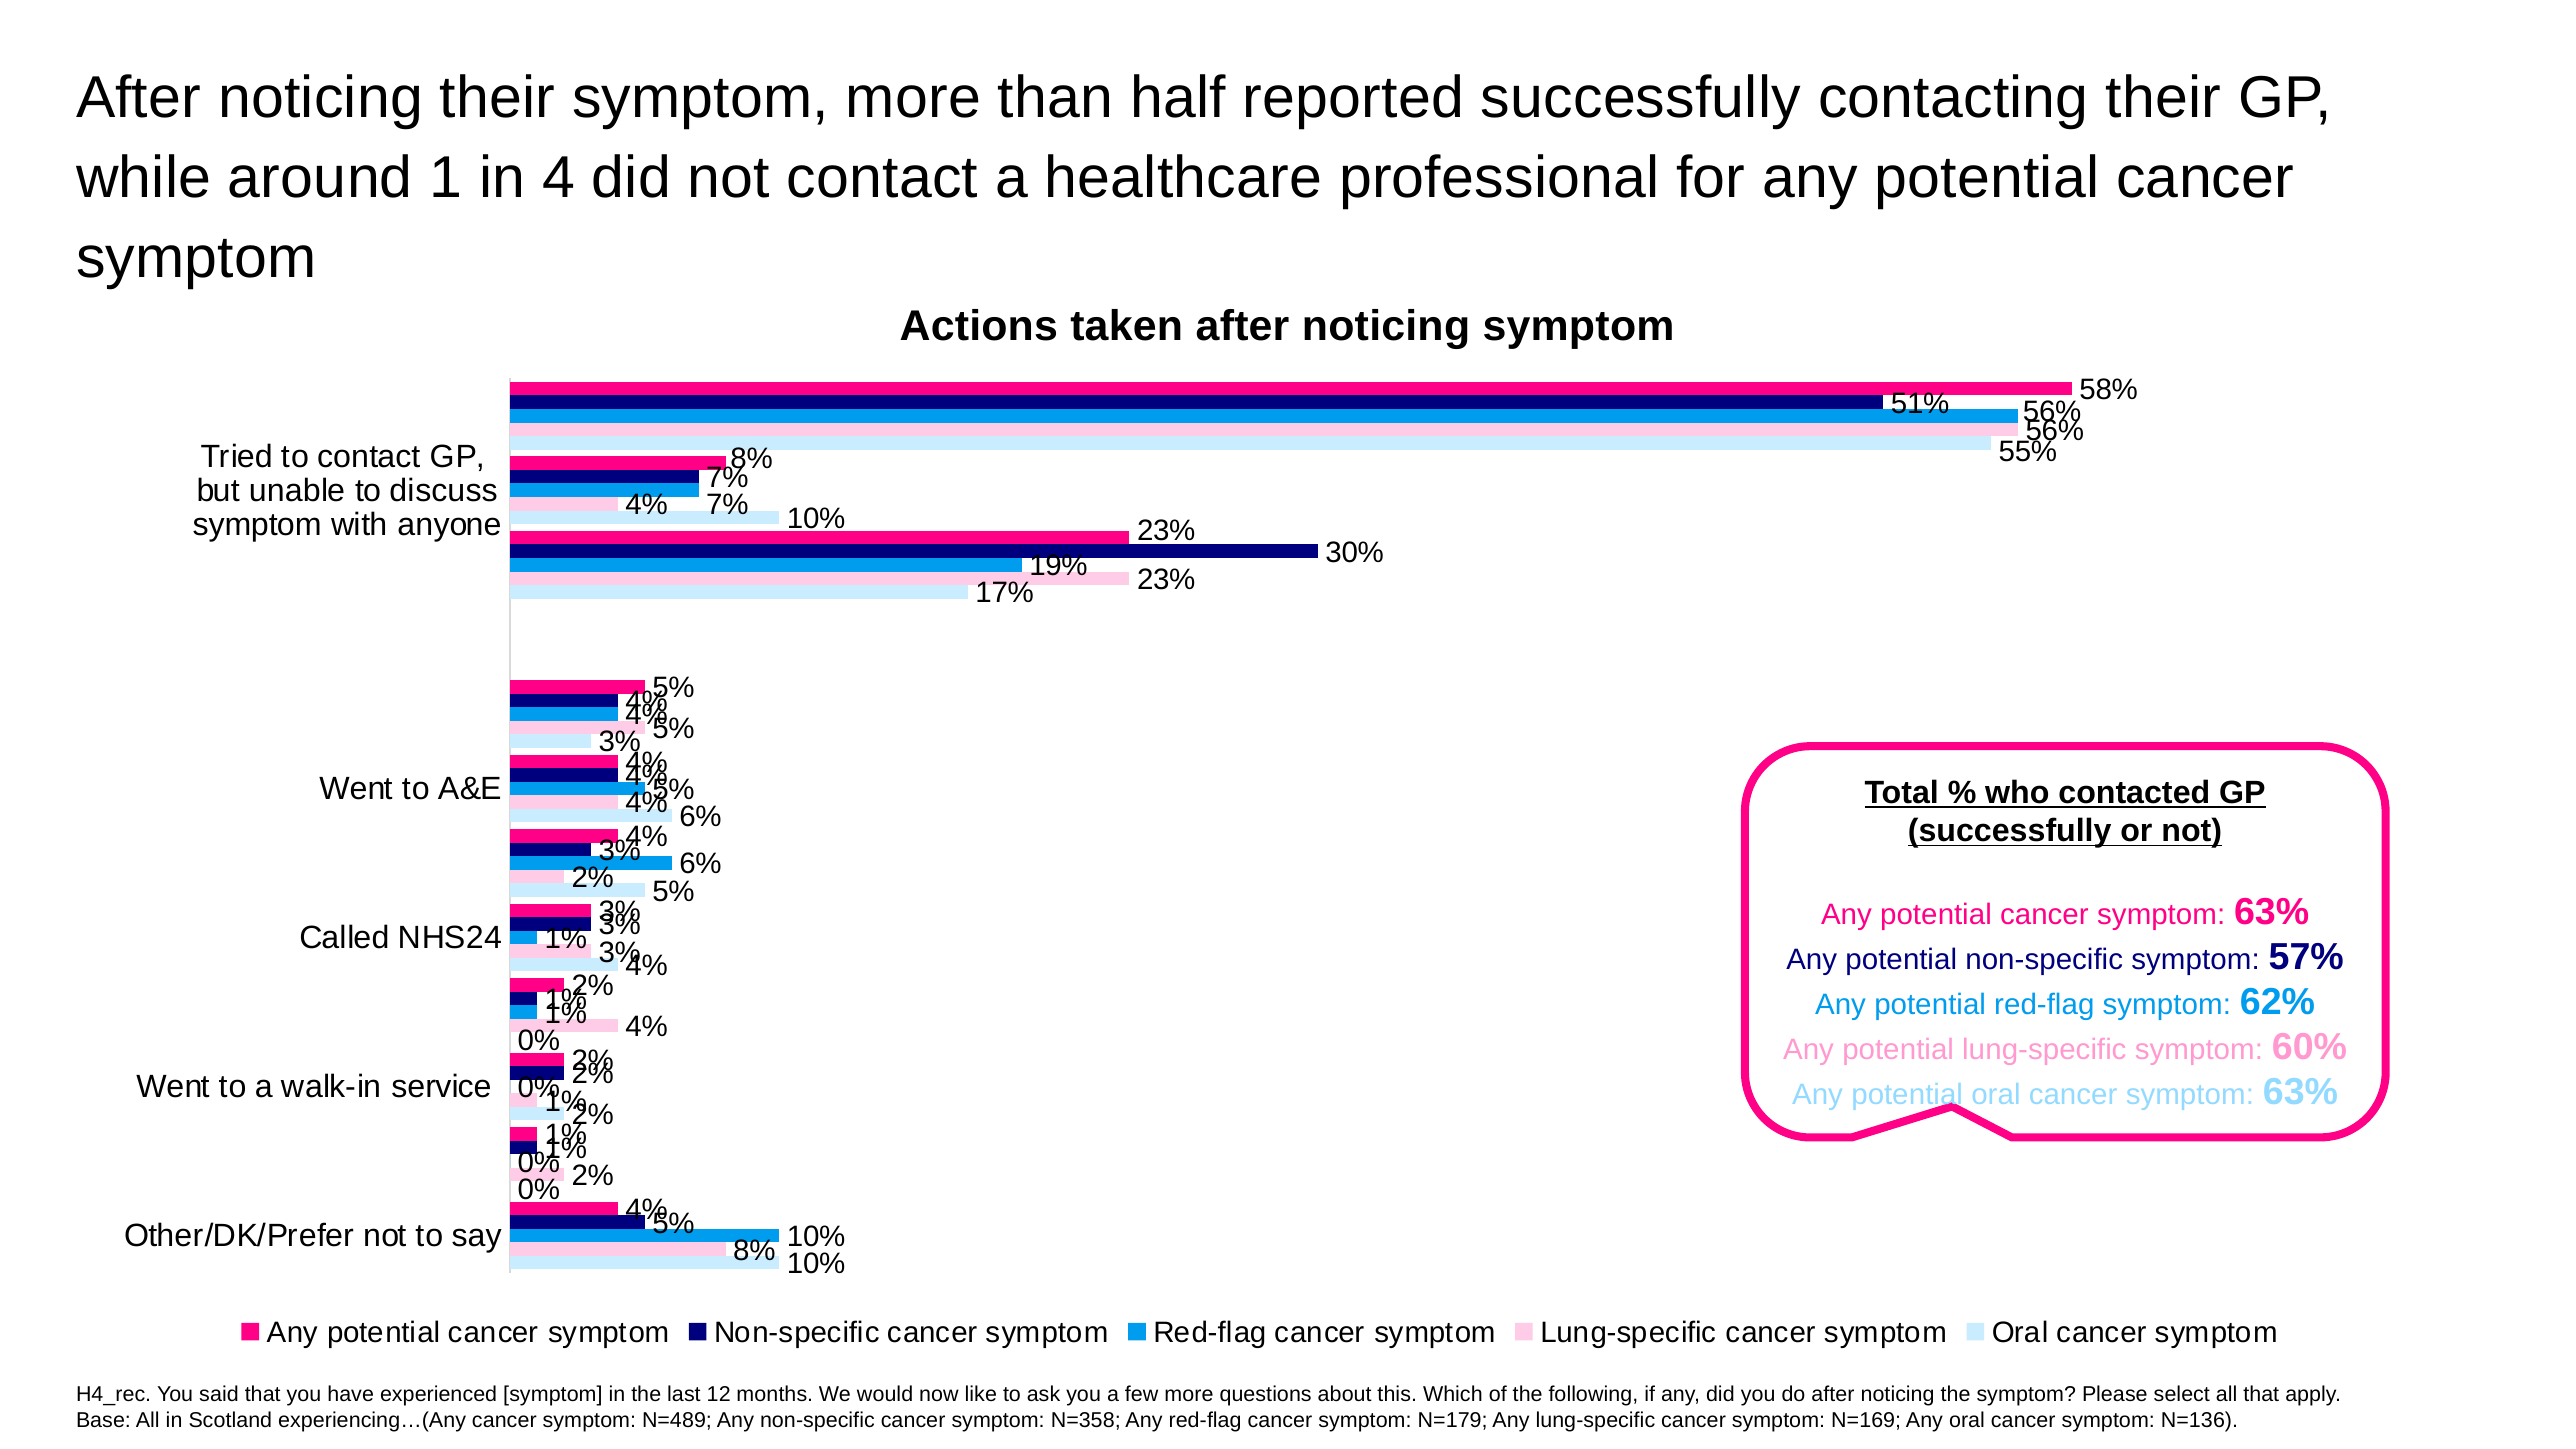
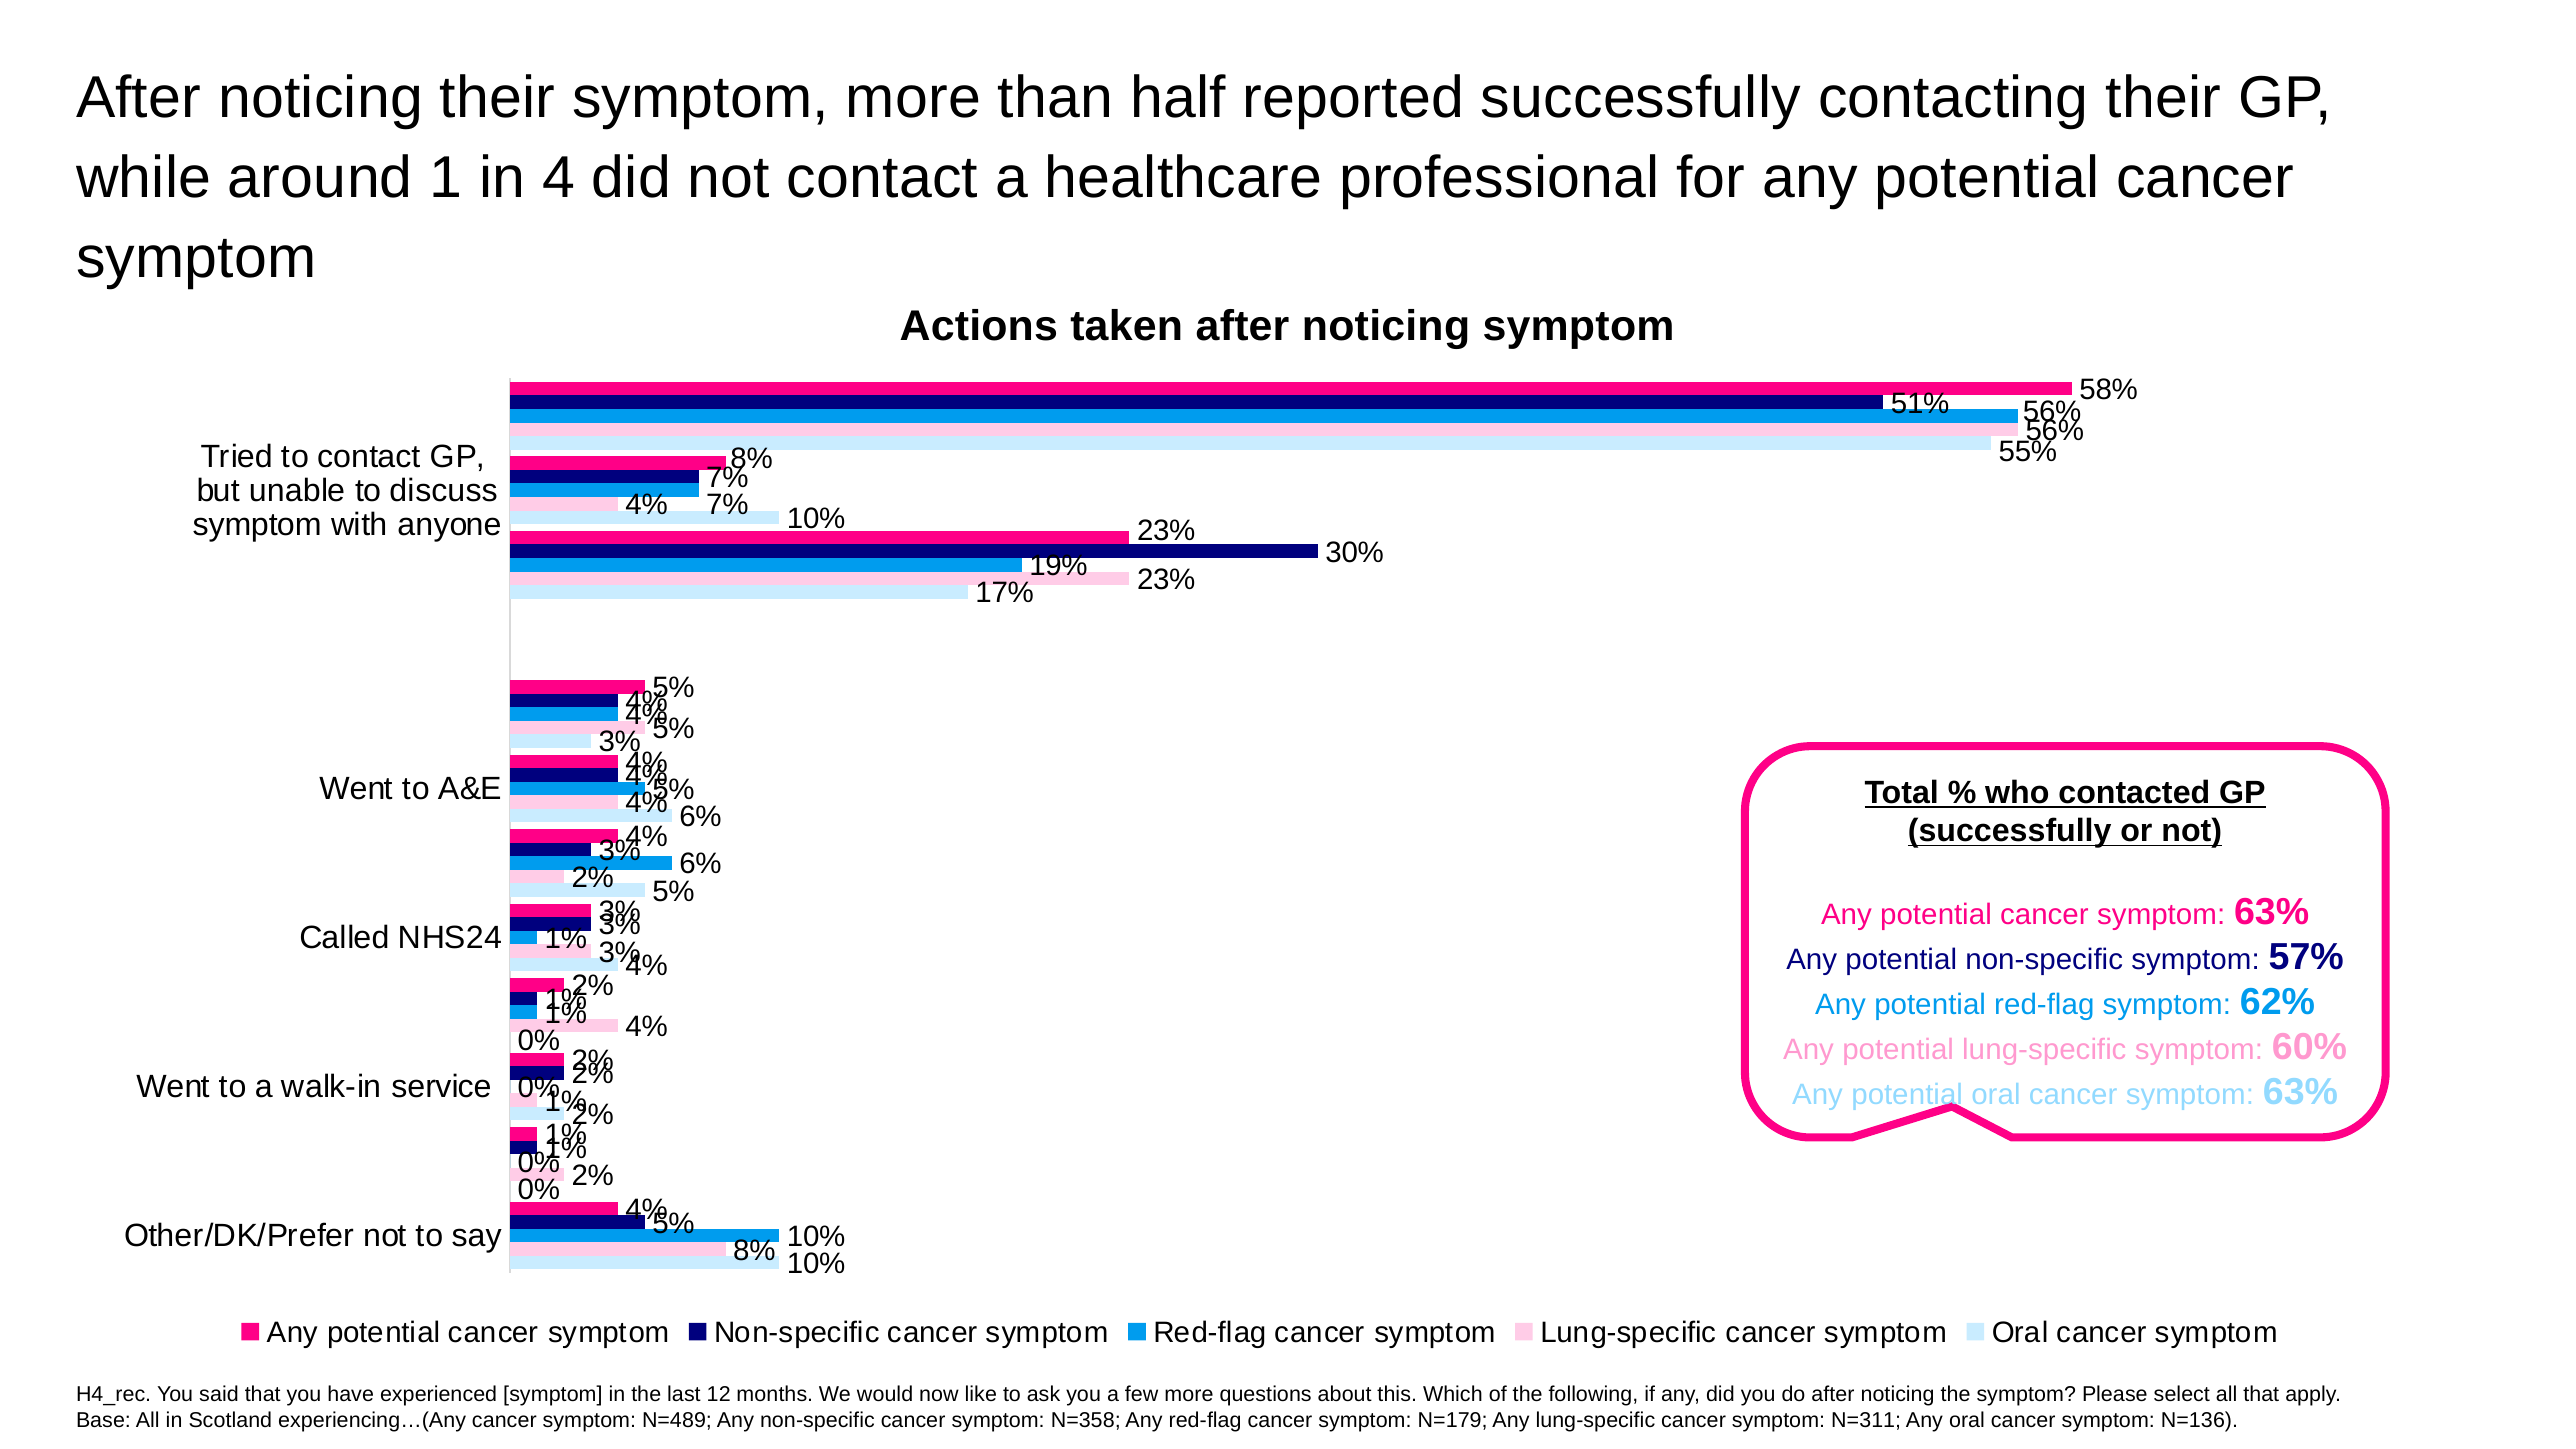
N=169: N=169 -> N=311
